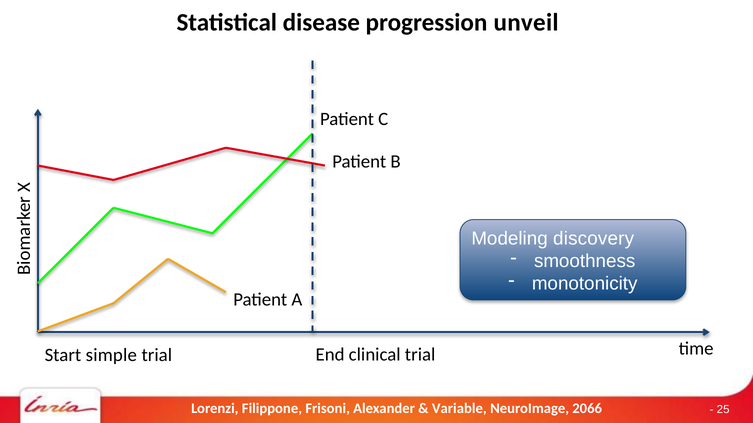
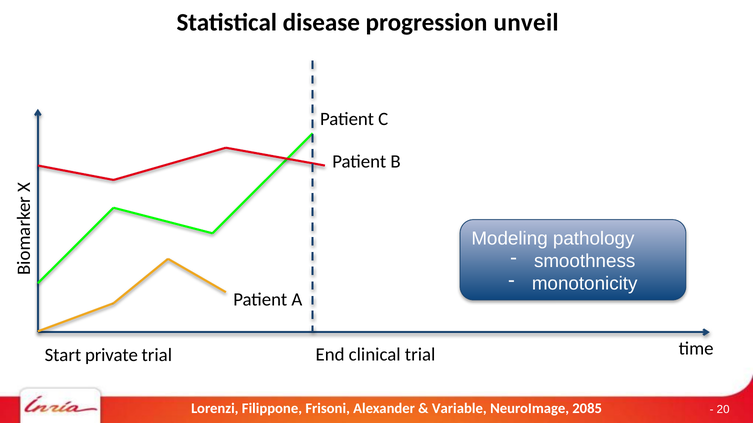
discovery: discovery -> pathology
simple: simple -> private
2066: 2066 -> 2085
25: 25 -> 20
